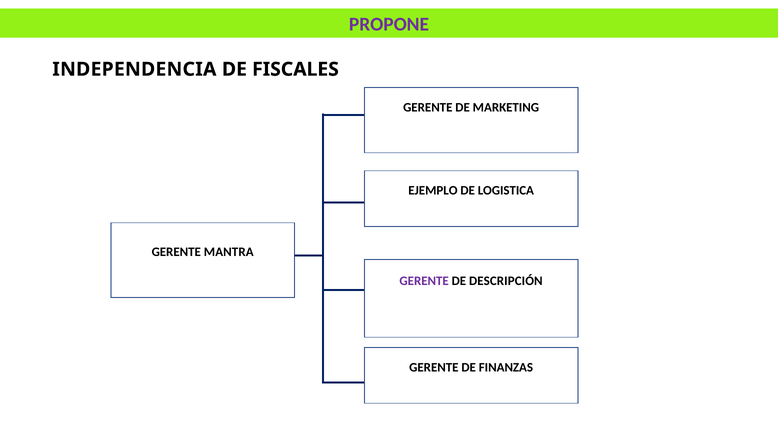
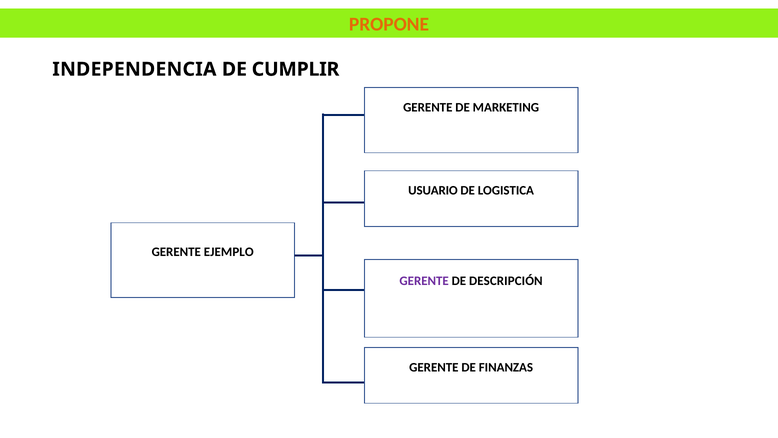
PROPONE colour: purple -> orange
FISCALES: FISCALES -> CUMPLIR
EJEMPLO: EJEMPLO -> USUARIO
MANTRA: MANTRA -> EJEMPLO
